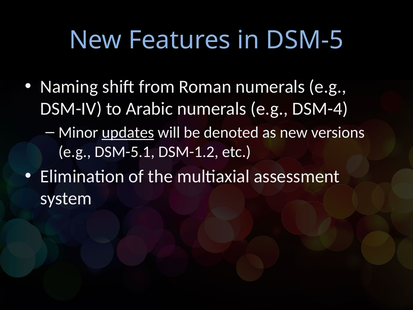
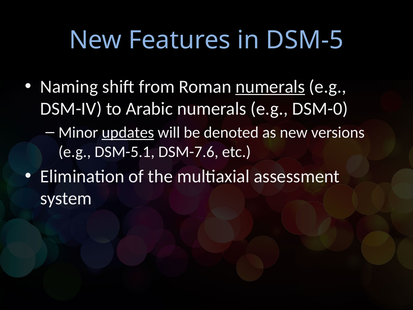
numerals at (270, 87) underline: none -> present
DSM-4: DSM-4 -> DSM-0
DSM-1.2: DSM-1.2 -> DSM-7.6
